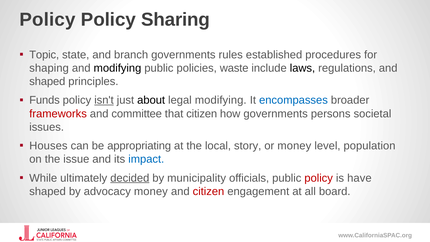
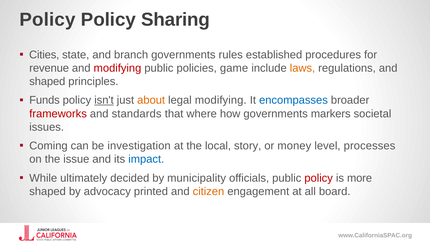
Topic: Topic -> Cities
shaping: shaping -> revenue
modifying at (117, 68) colour: black -> red
waste: waste -> game
laws colour: black -> orange
about colour: black -> orange
committee: committee -> standards
that citizen: citizen -> where
persons: persons -> markers
Houses: Houses -> Coming
appropriating: appropriating -> investigation
population: population -> processes
decided underline: present -> none
have: have -> more
advocacy money: money -> printed
citizen at (208, 191) colour: red -> orange
